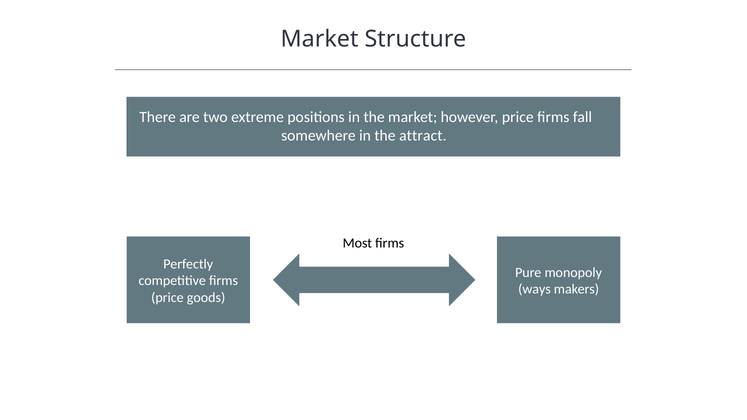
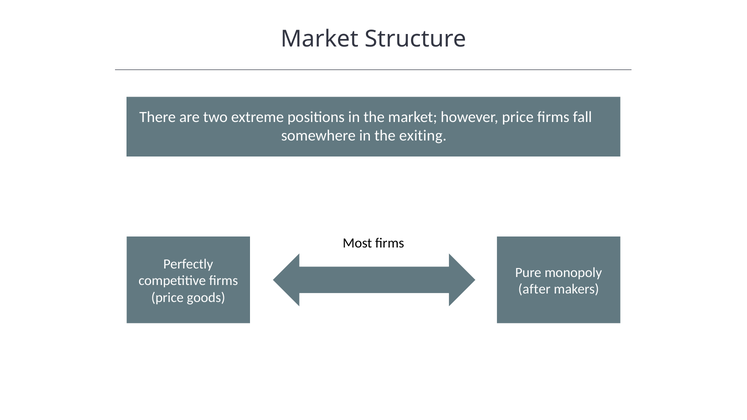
attract: attract -> exiting
ways: ways -> after
